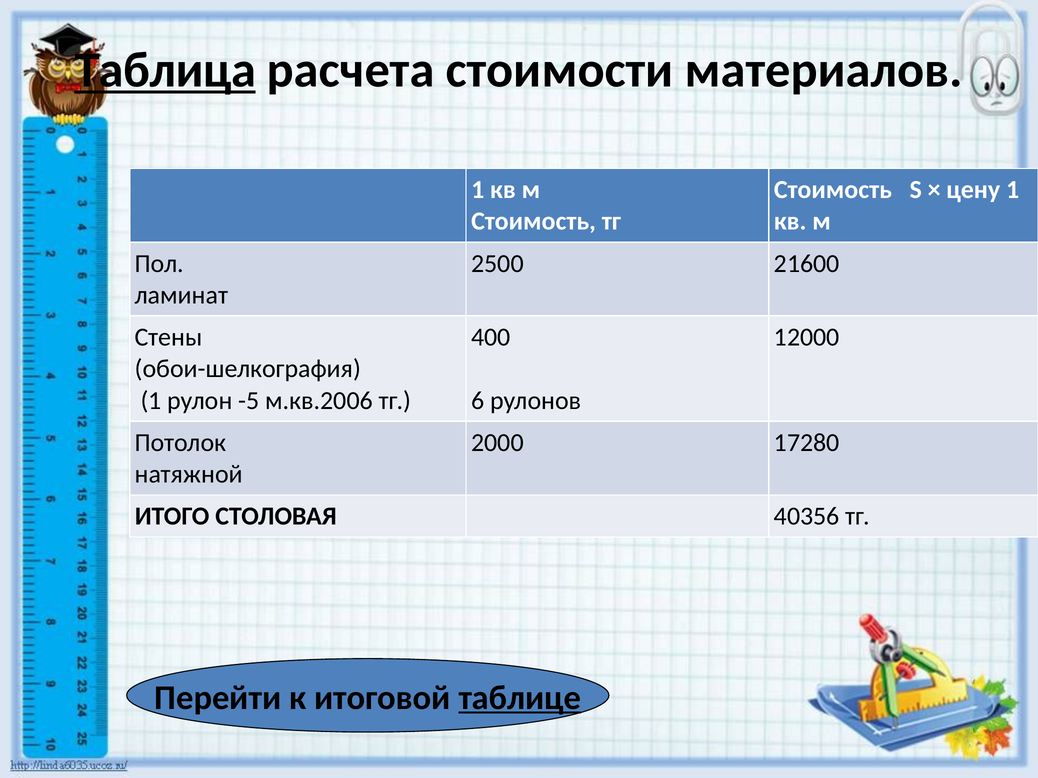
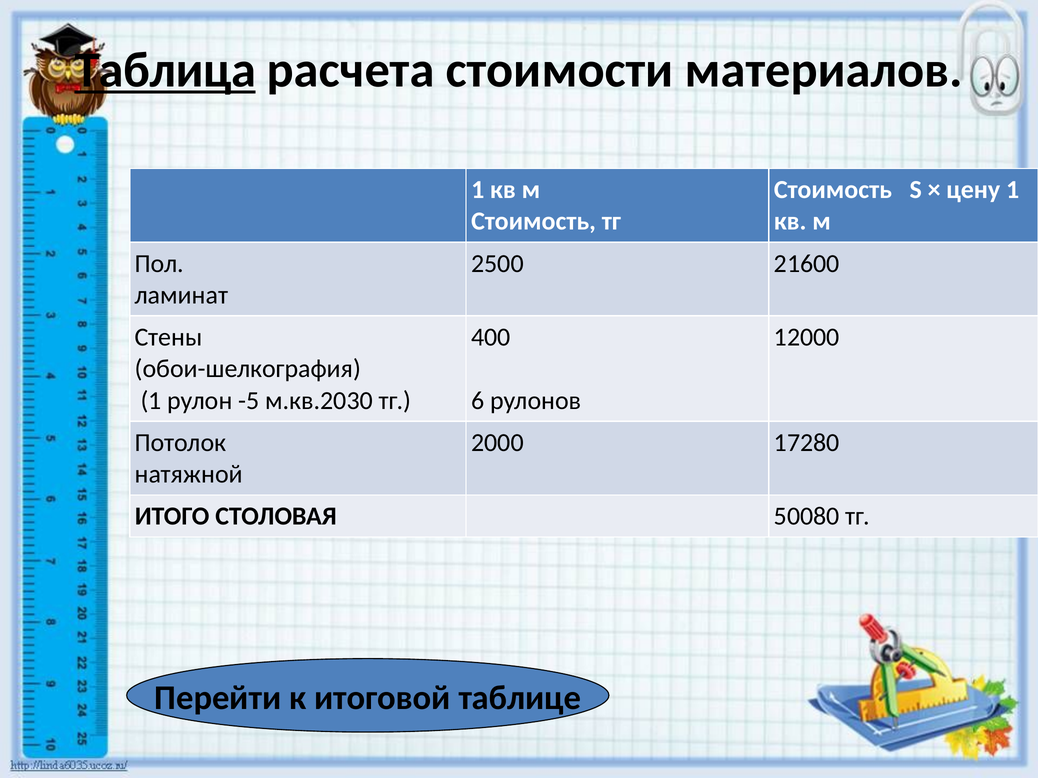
м.кв.2006: м.кв.2006 -> м.кв.2030
40356: 40356 -> 50080
таблице underline: present -> none
